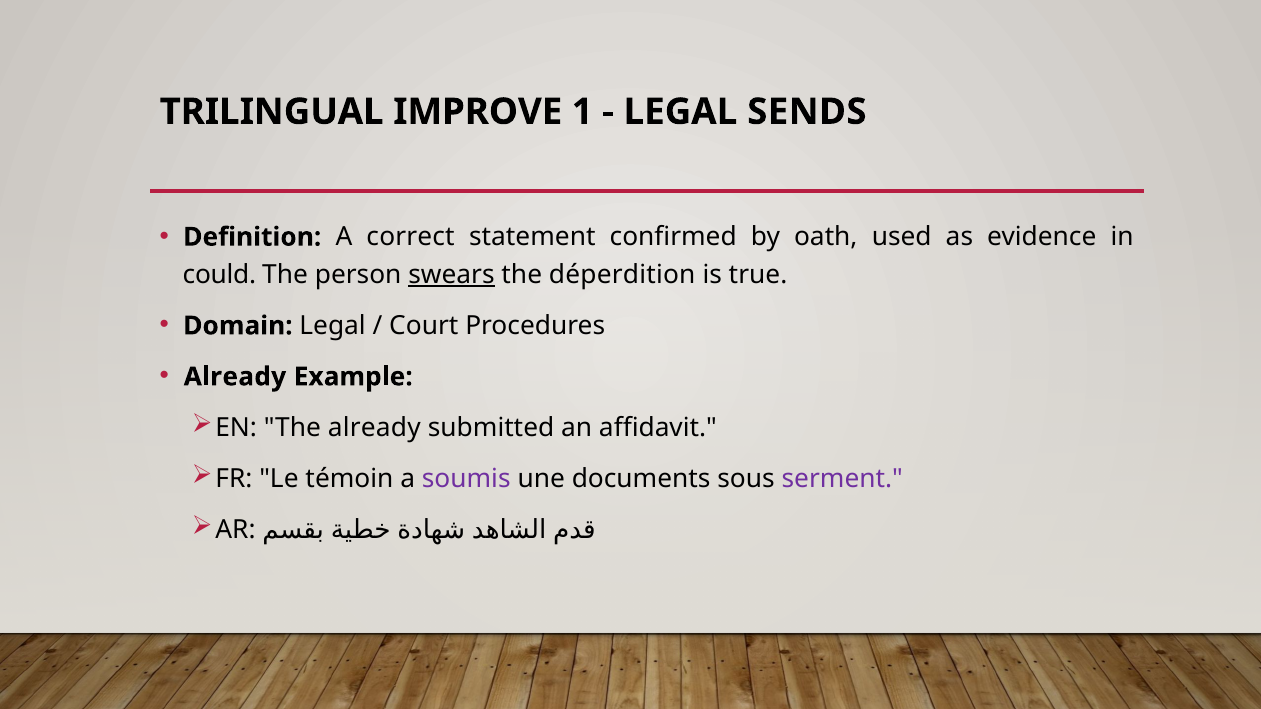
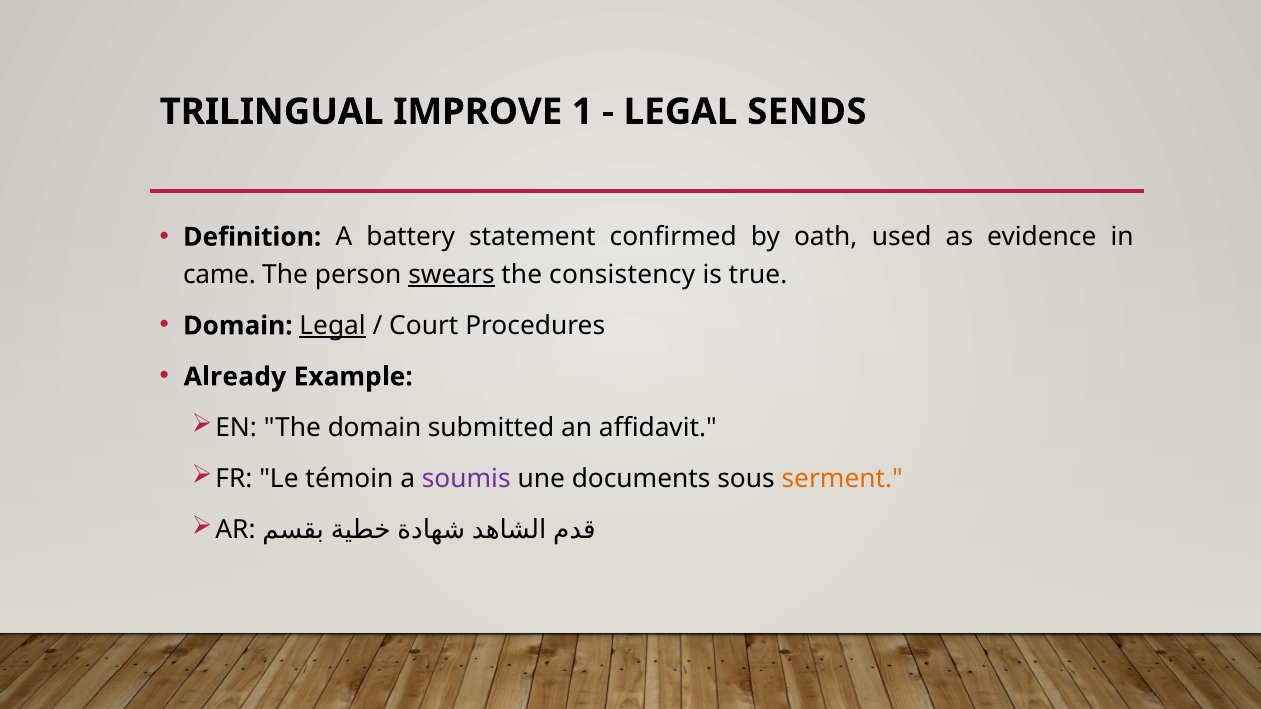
correct: correct -> battery
could: could -> came
déperdition: déperdition -> consistency
Legal at (333, 326) underline: none -> present
The already: already -> domain
serment colour: purple -> orange
